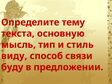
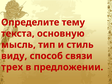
буду: буду -> трех
